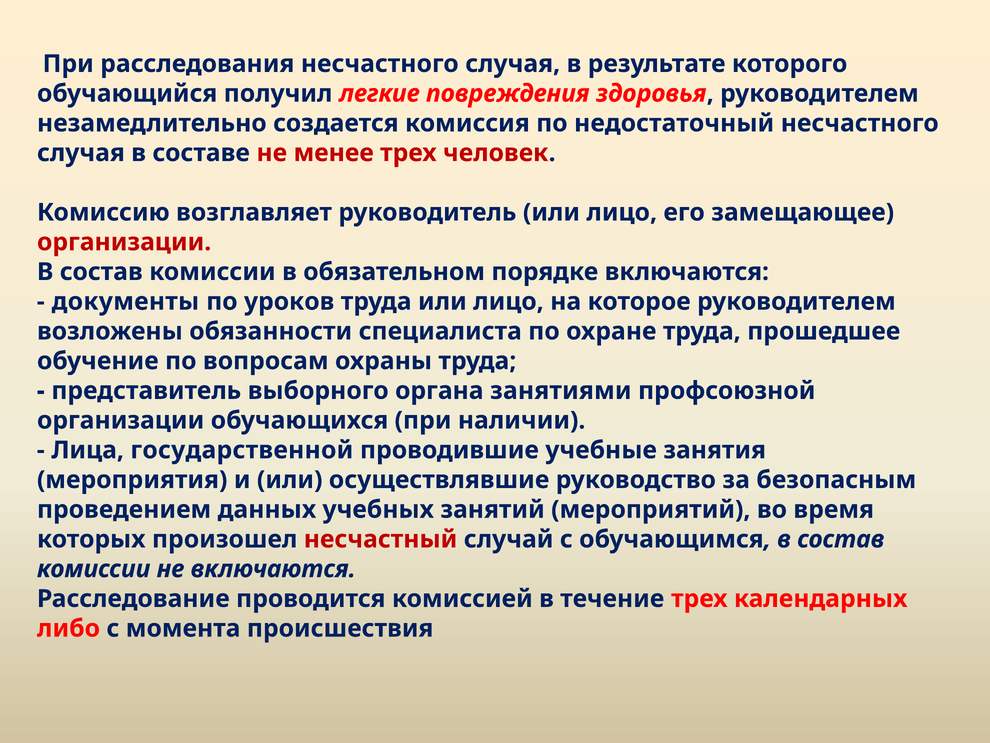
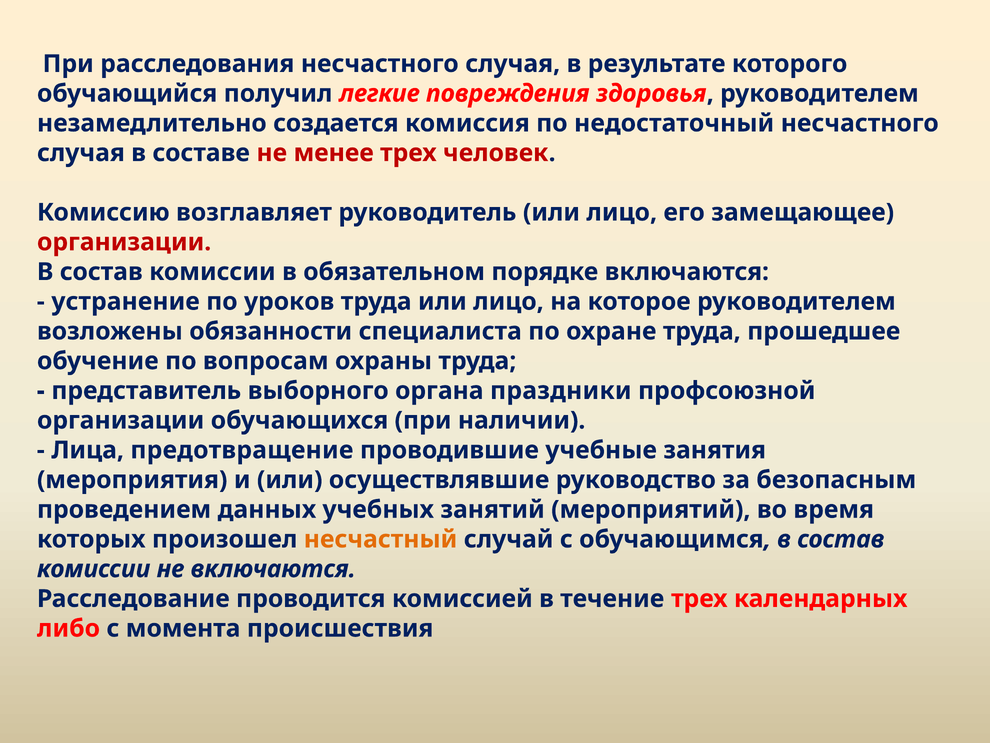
документы: документы -> устранение
занятиями: занятиями -> праздники
государственной: государственной -> предотвращение
несчастный colour: red -> orange
